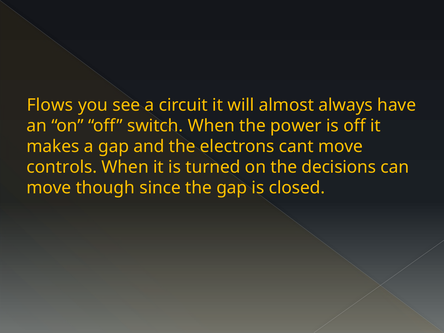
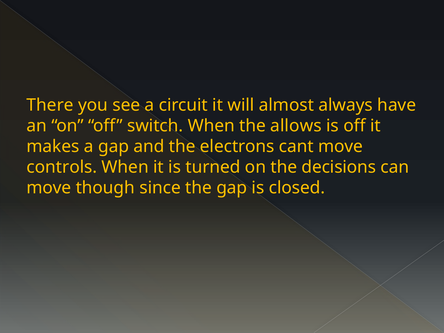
Flows: Flows -> There
power: power -> allows
